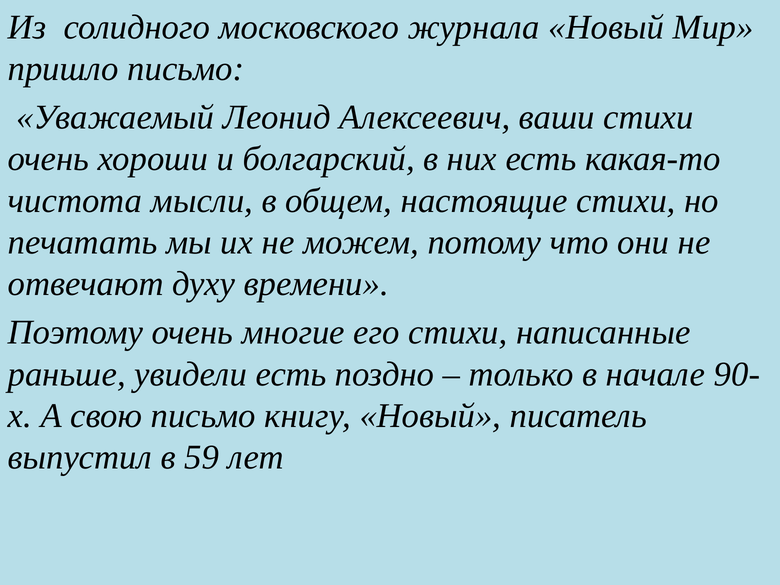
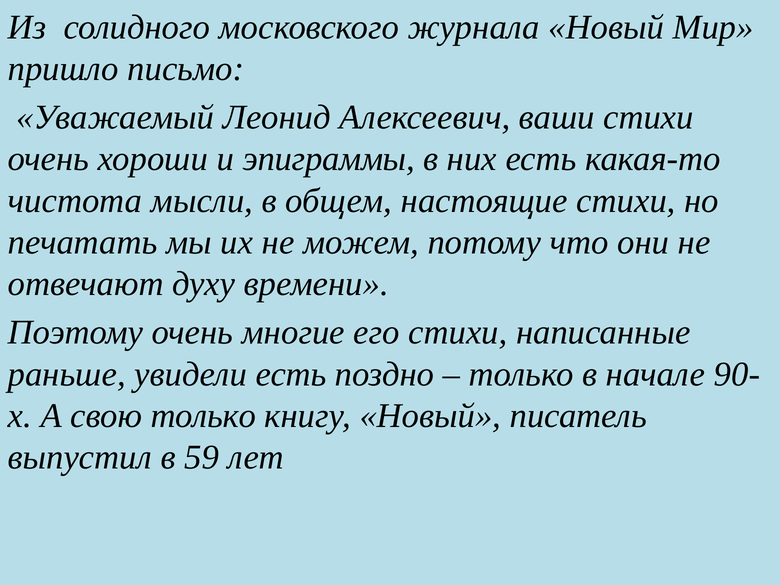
болгарский: болгарский -> эпиграммы
свою письмо: письмо -> только
